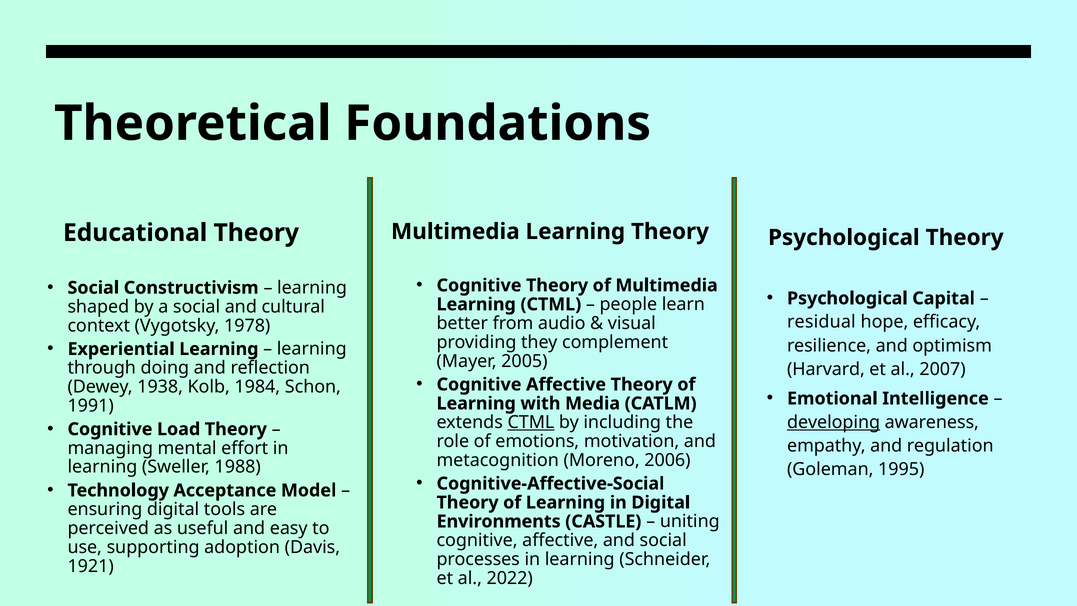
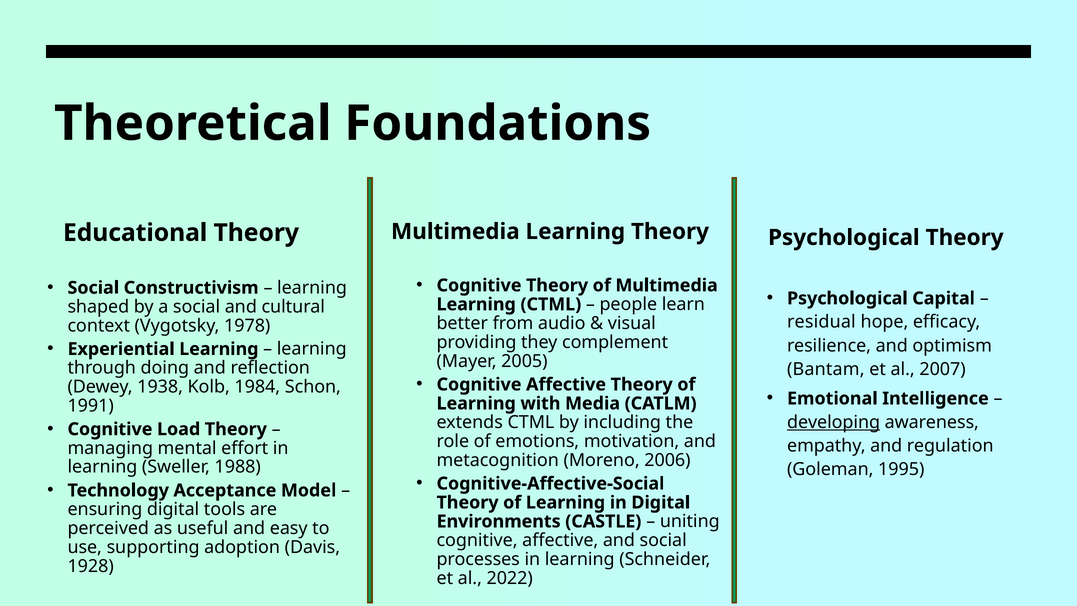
Harvard: Harvard -> Bantam
CTML at (531, 422) underline: present -> none
1921: 1921 -> 1928
